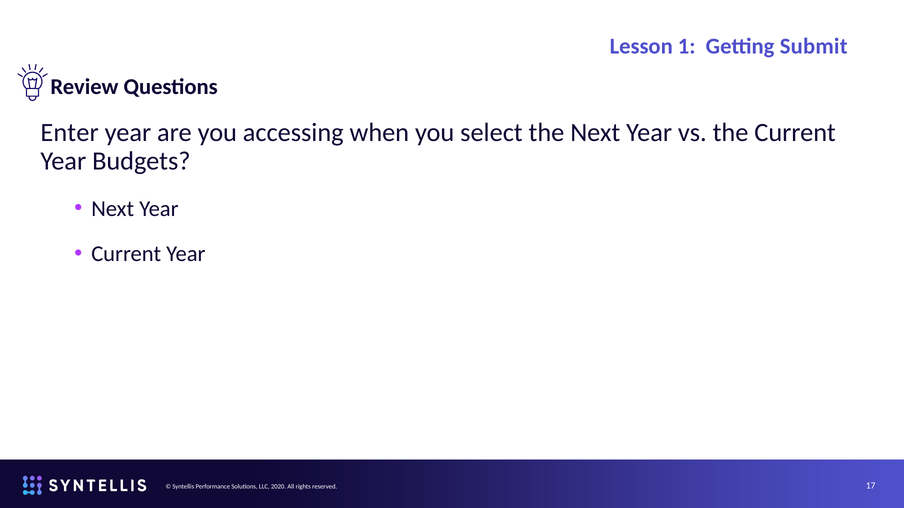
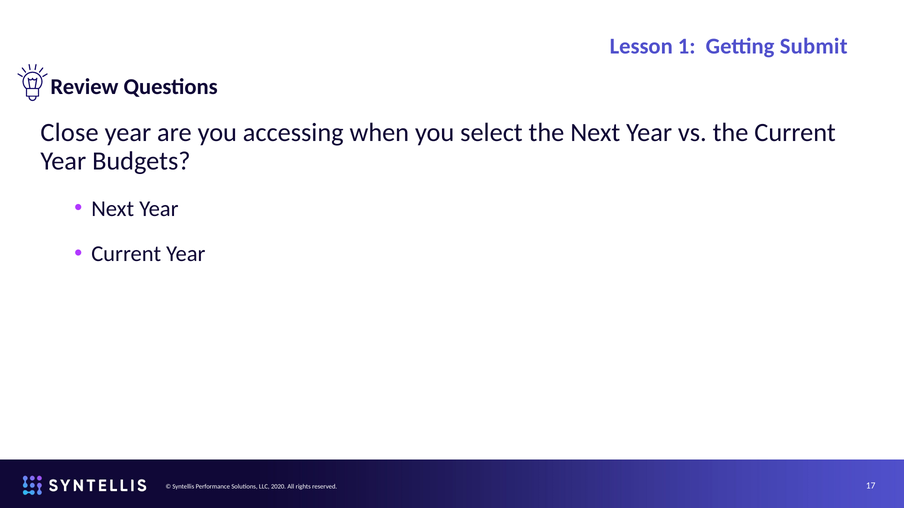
Enter: Enter -> Close
